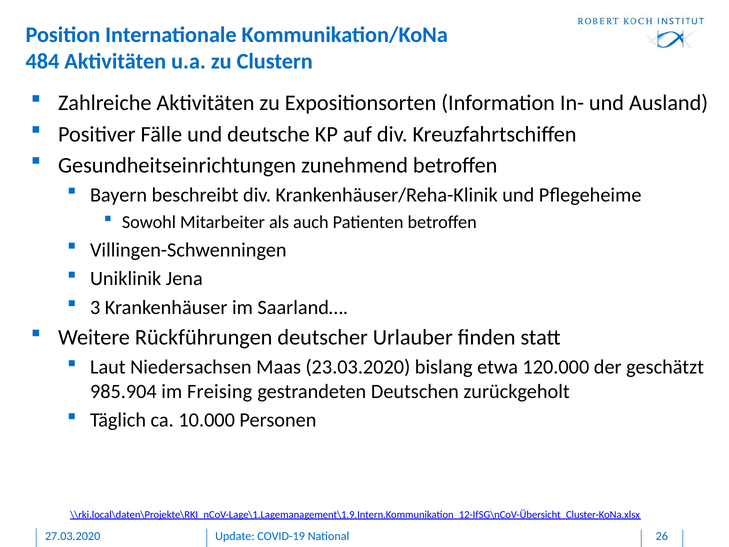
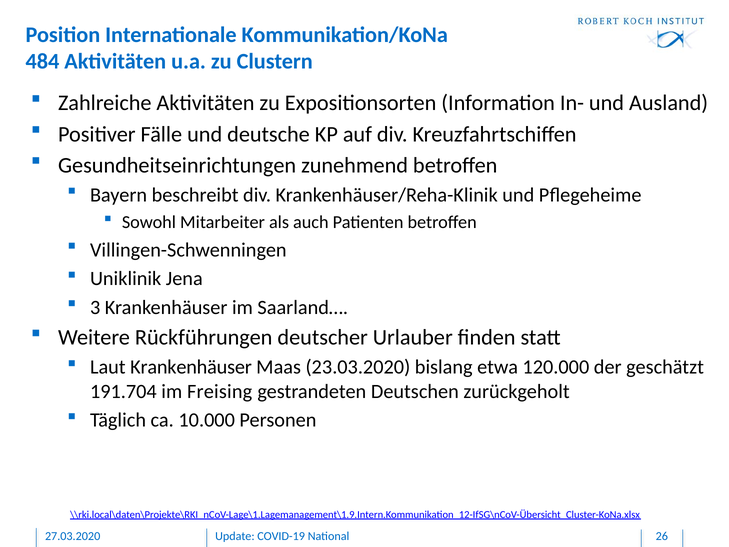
Laut Niedersachsen: Niedersachsen -> Krankenhäuser
985.904: 985.904 -> 191.704
